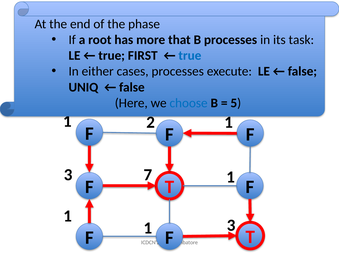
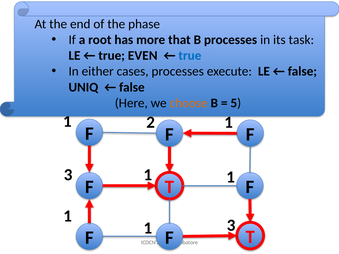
FIRST: FIRST -> EVEN
choose colour: blue -> orange
3 7: 7 -> 1
